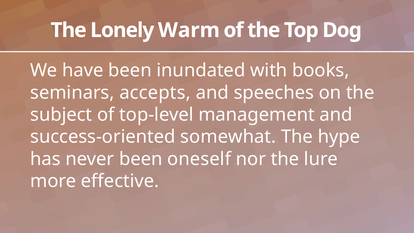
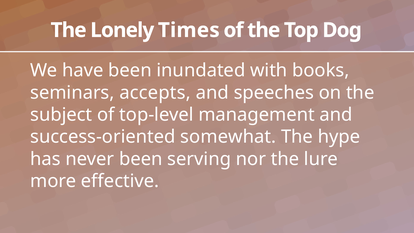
Warm: Warm -> Times
oneself: oneself -> serving
